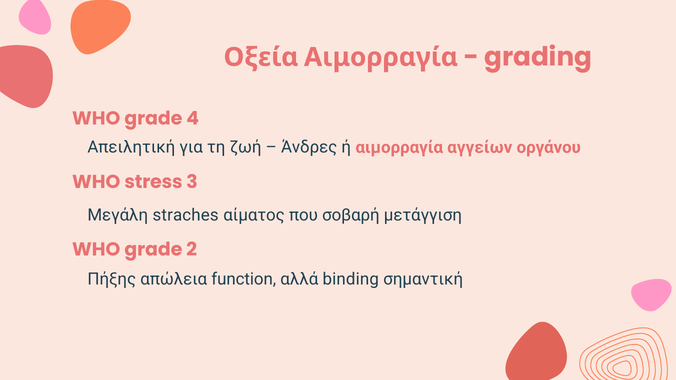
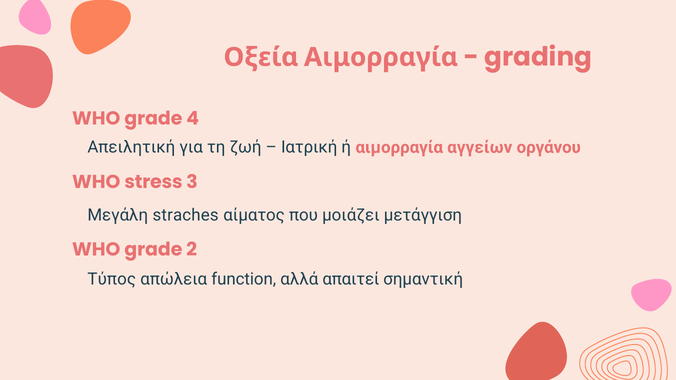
Άνδρες: Άνδρες -> Ιατρική
σοβαρή: σοβαρή -> μοιάζει
Πήξης: Πήξης -> Τύπος
binding: binding -> απαιτεί
